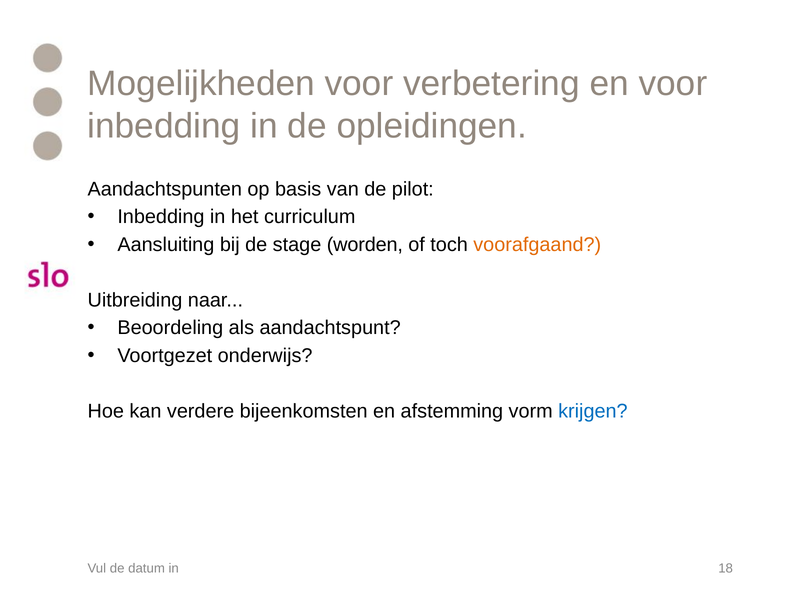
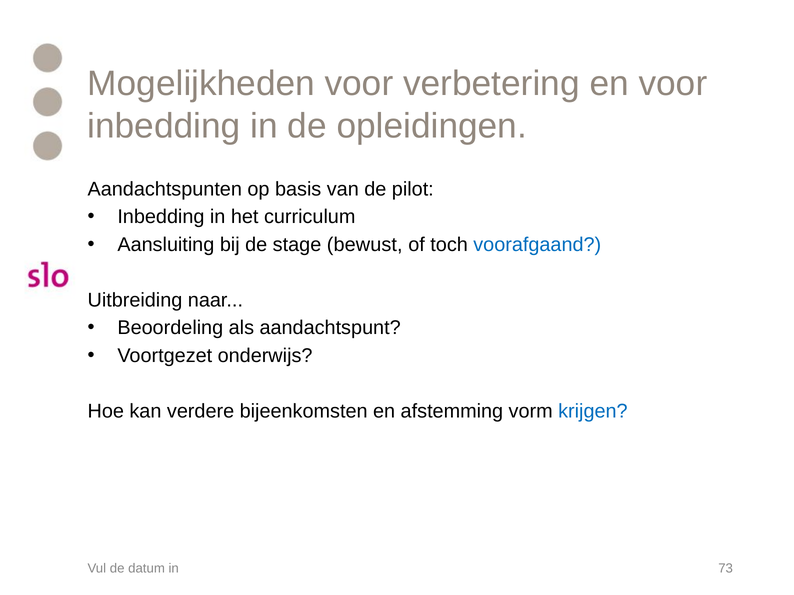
worden: worden -> bewust
voorafgaand colour: orange -> blue
18: 18 -> 73
